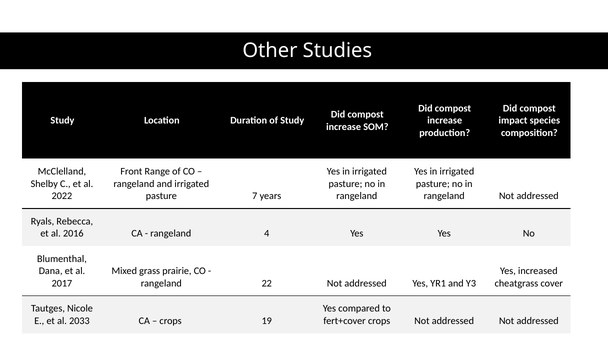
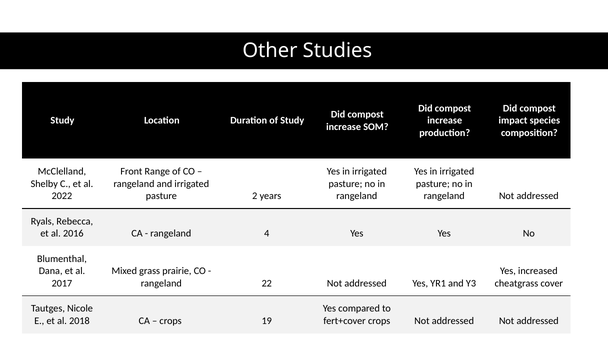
7: 7 -> 2
2033: 2033 -> 2018
